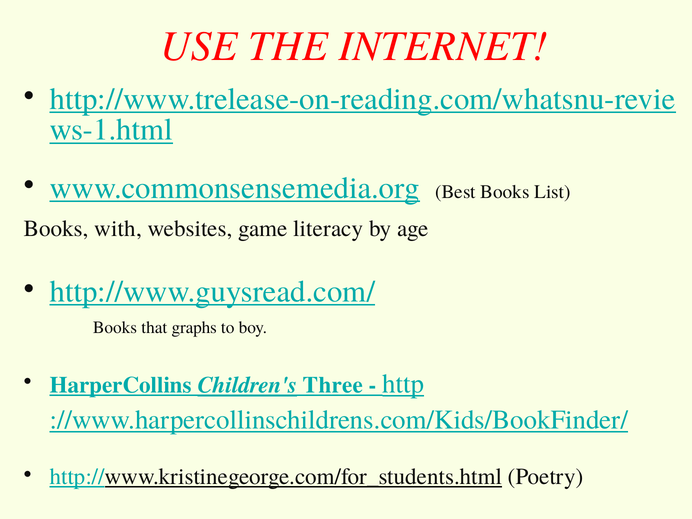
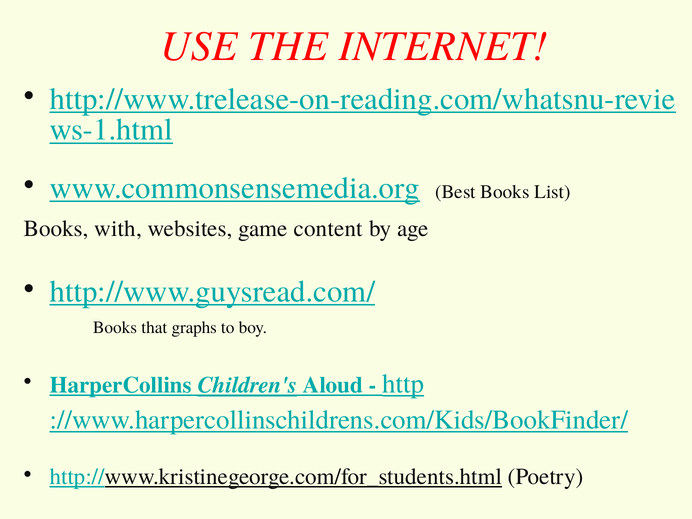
literacy: literacy -> content
Three: Three -> Aloud
